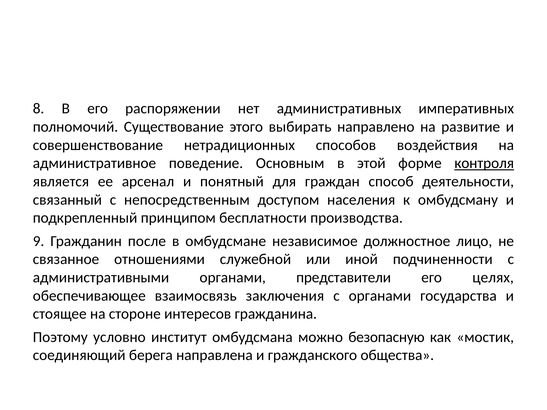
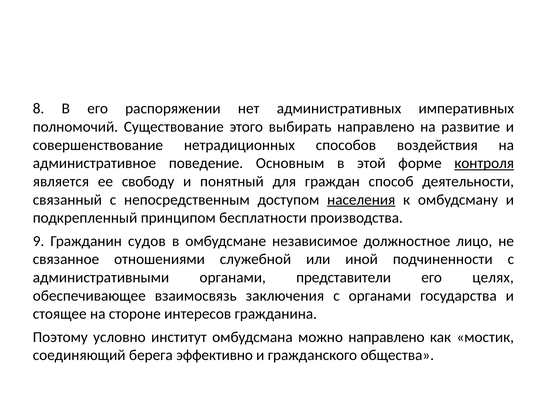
арсенал: арсенал -> свободу
населения underline: none -> present
после: после -> судов
можно безопасную: безопасную -> направлено
направлена: направлена -> эффективно
